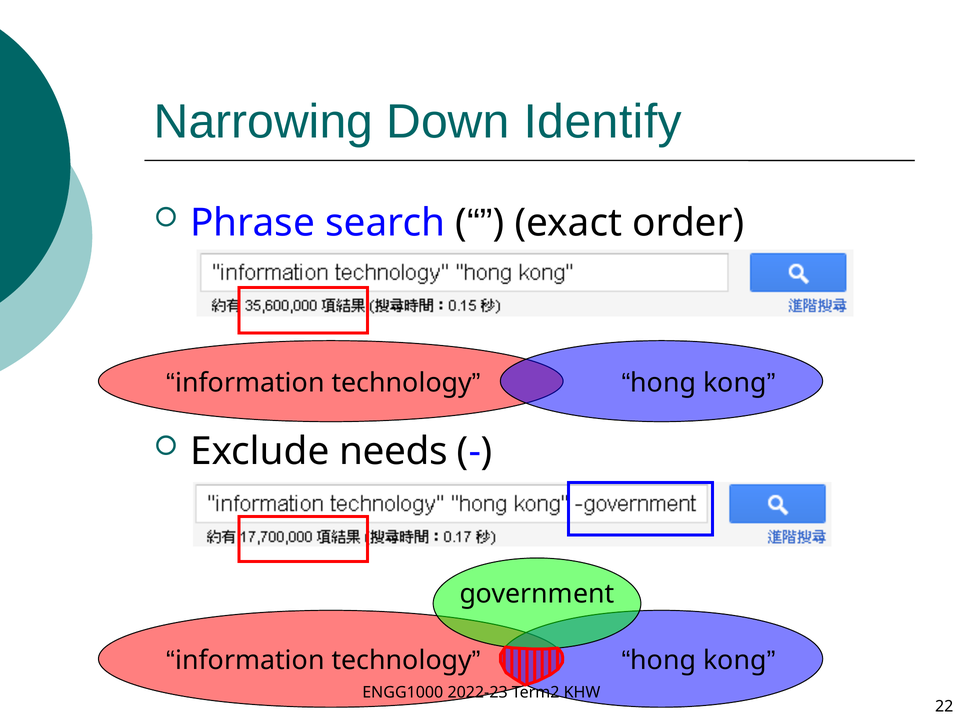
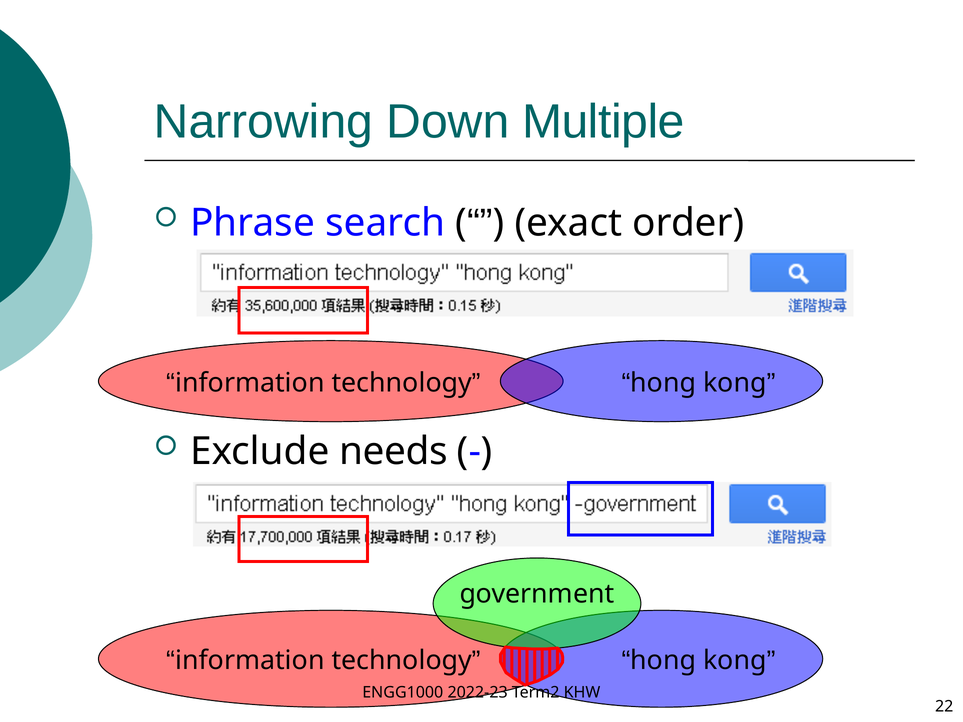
Identify: Identify -> Multiple
